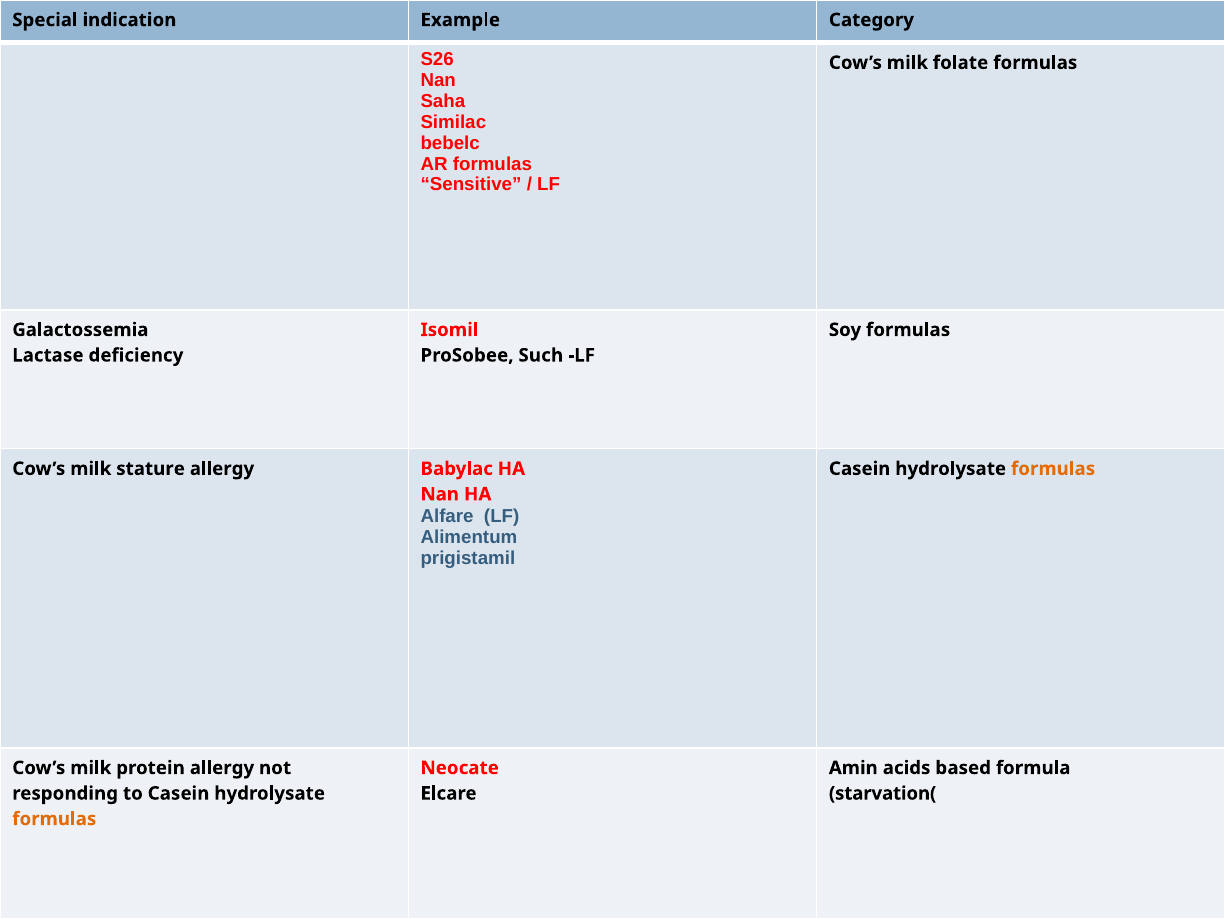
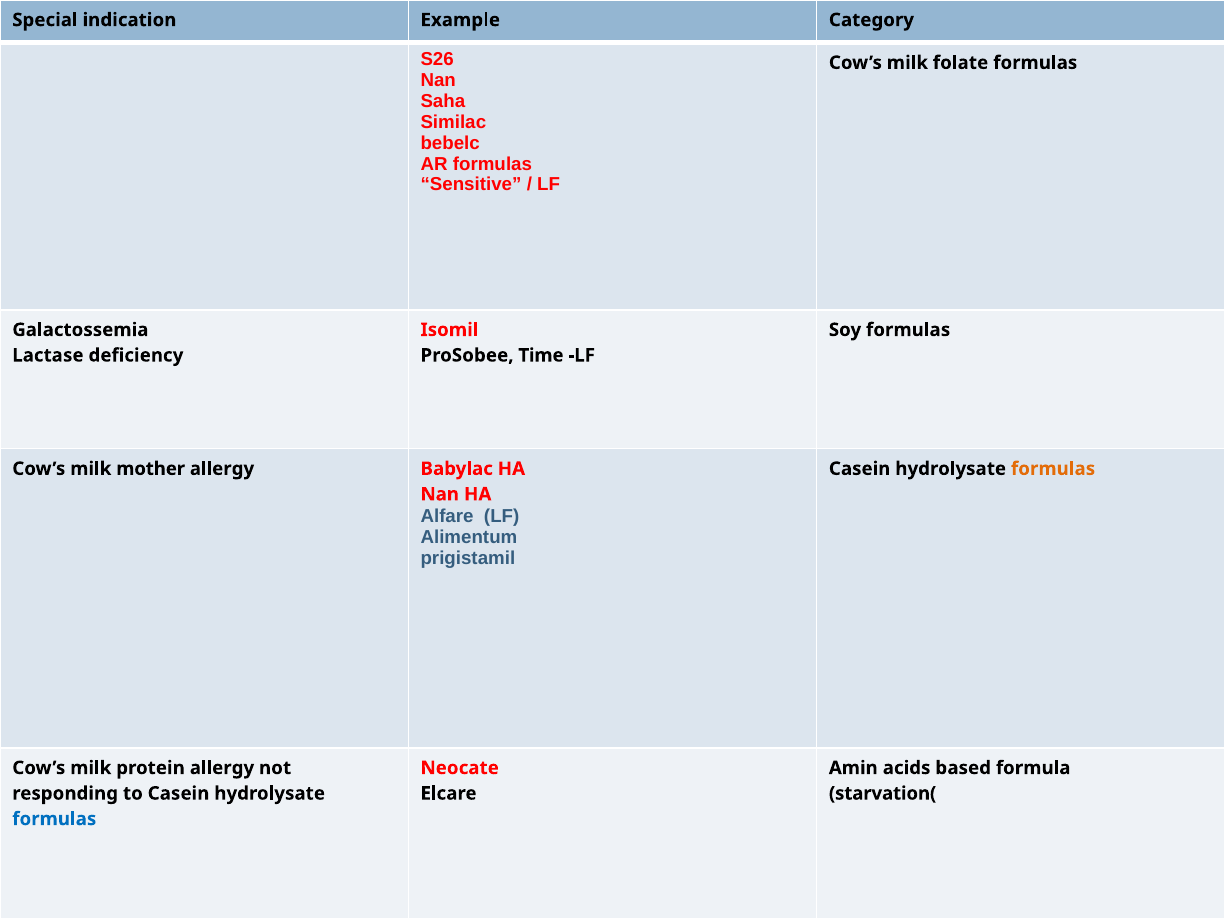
Such: Such -> Time
stature: stature -> mother
formulas at (54, 819) colour: orange -> blue
